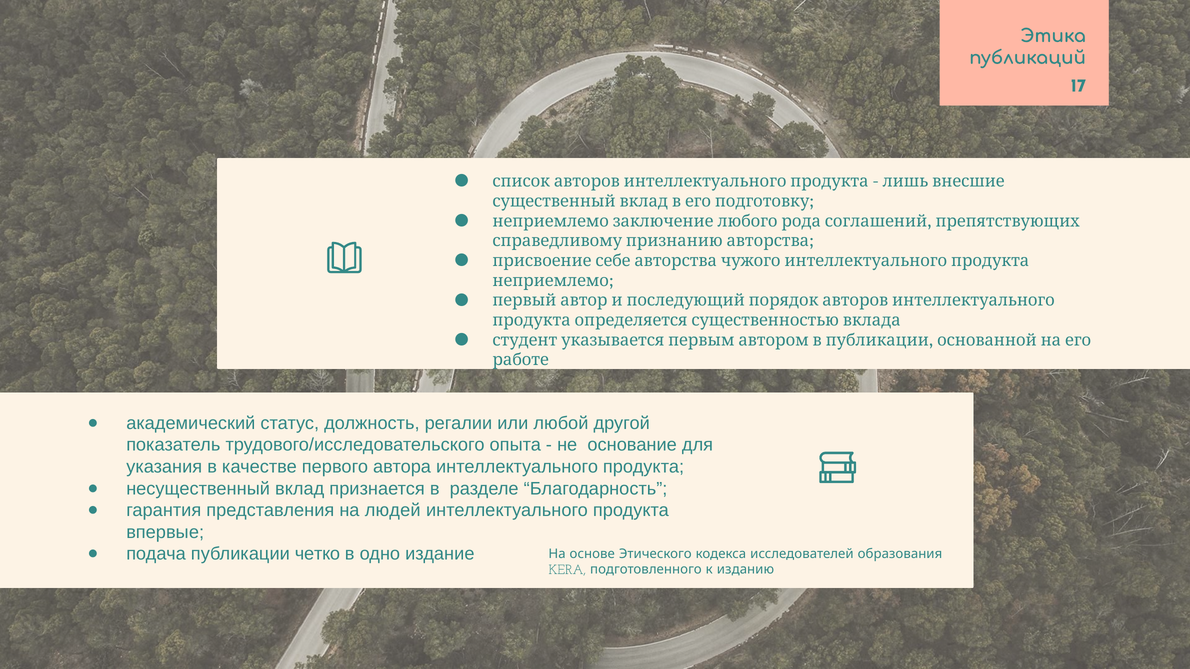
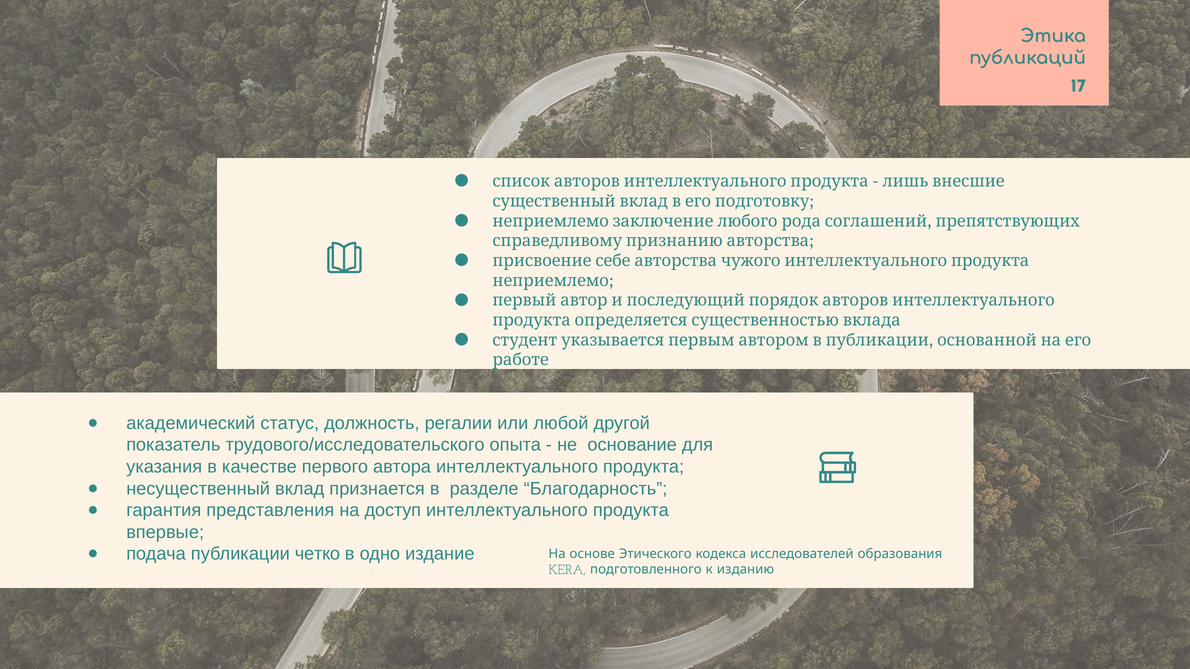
людей: людей -> доступ
